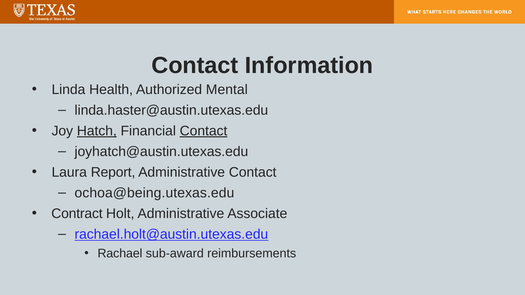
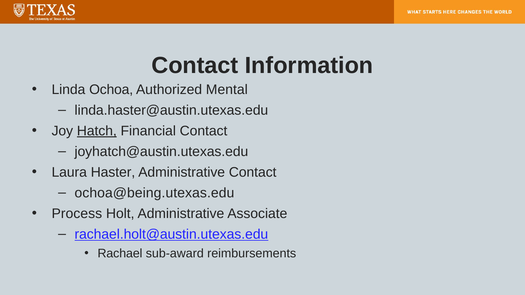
Health: Health -> Ochoa
Contact at (204, 131) underline: present -> none
Report: Report -> Haster
Contract: Contract -> Process
